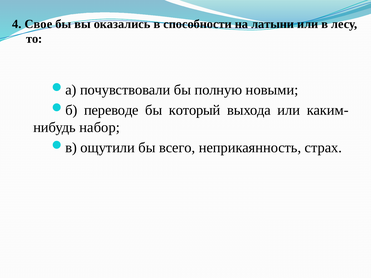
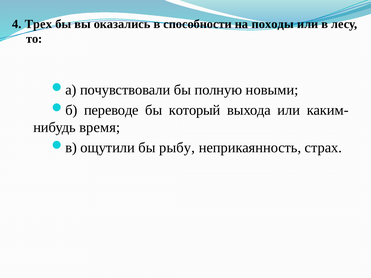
Свое: Свое -> Трех
латыни: латыни -> походы
набор: набор -> время
всего: всего -> рыбу
